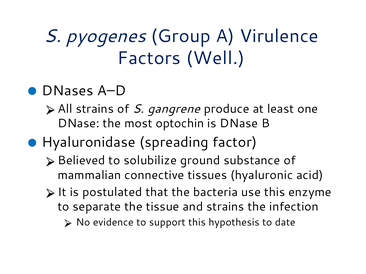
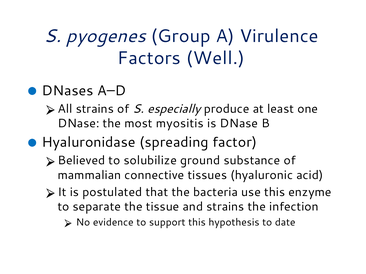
gangrene: gangrene -> especially
optochin: optochin -> myositis
